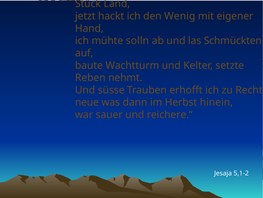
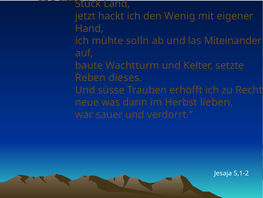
Schmückten: Schmückten -> Miteinander
nehmt: nehmt -> dieses
hinein: hinein -> lieben
reichere.“: reichere.“ -> verdorrt.“
